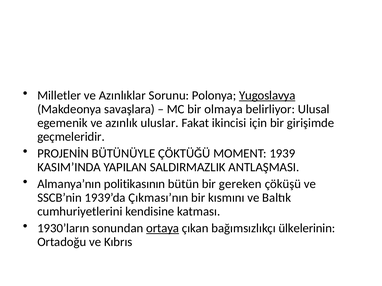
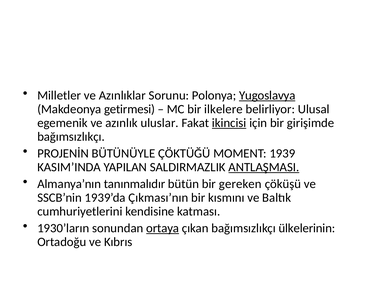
savaşlara: savaşlara -> getirmesi
olmaya: olmaya -> ilkelere
ikincisi underline: none -> present
geçmeleridir at (71, 137): geçmeleridir -> bağımsızlıkçı
ANTLAŞMASI underline: none -> present
politikasının: politikasının -> tanınmalıdır
